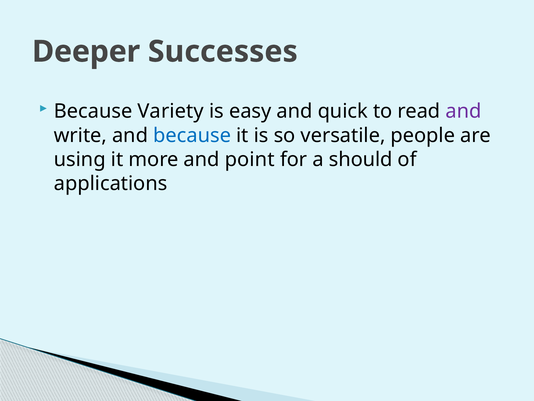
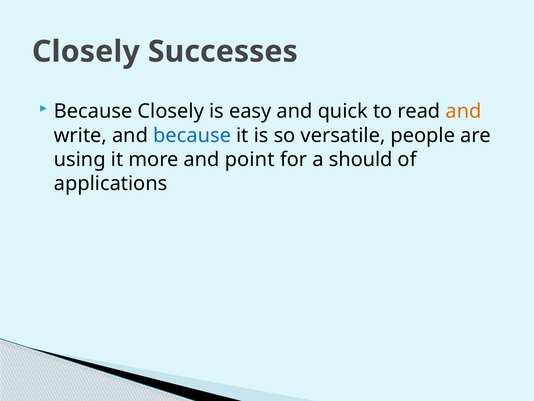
Deeper at (86, 52): Deeper -> Closely
Because Variety: Variety -> Closely
and at (463, 111) colour: purple -> orange
